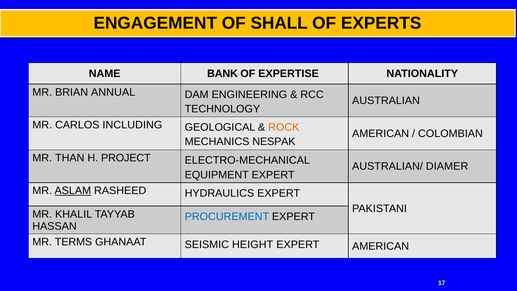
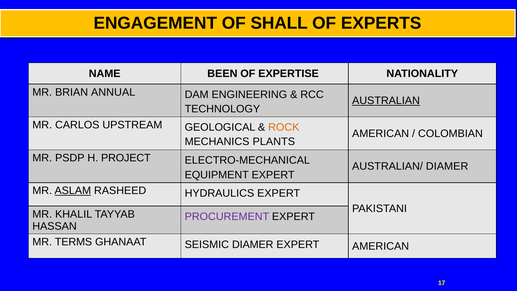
BANK: BANK -> BEEN
AUSTRALIAN underline: none -> present
INCLUDING: INCLUDING -> UPSTREAM
NESPAK: NESPAK -> PLANTS
THAN: THAN -> PSDP
PROCUREMENT colour: blue -> purple
SEISMIC HEIGHT: HEIGHT -> DIAMER
